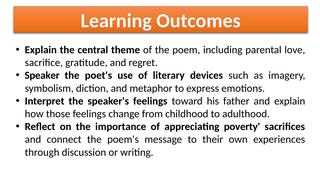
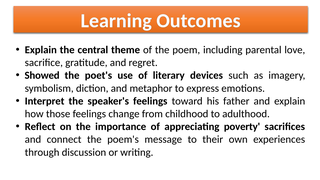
Speaker: Speaker -> Showed
